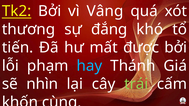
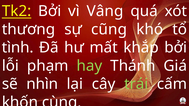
đắng: đắng -> cũng
tiến: tiến -> tình
được: được -> khắp
hay colour: light blue -> light green
